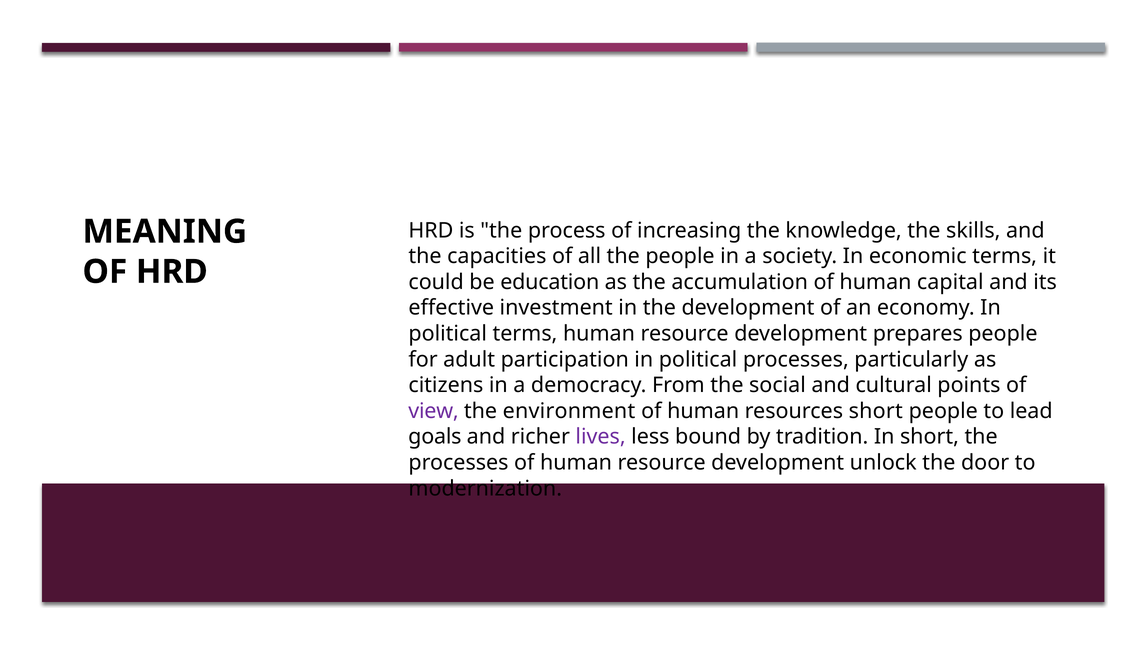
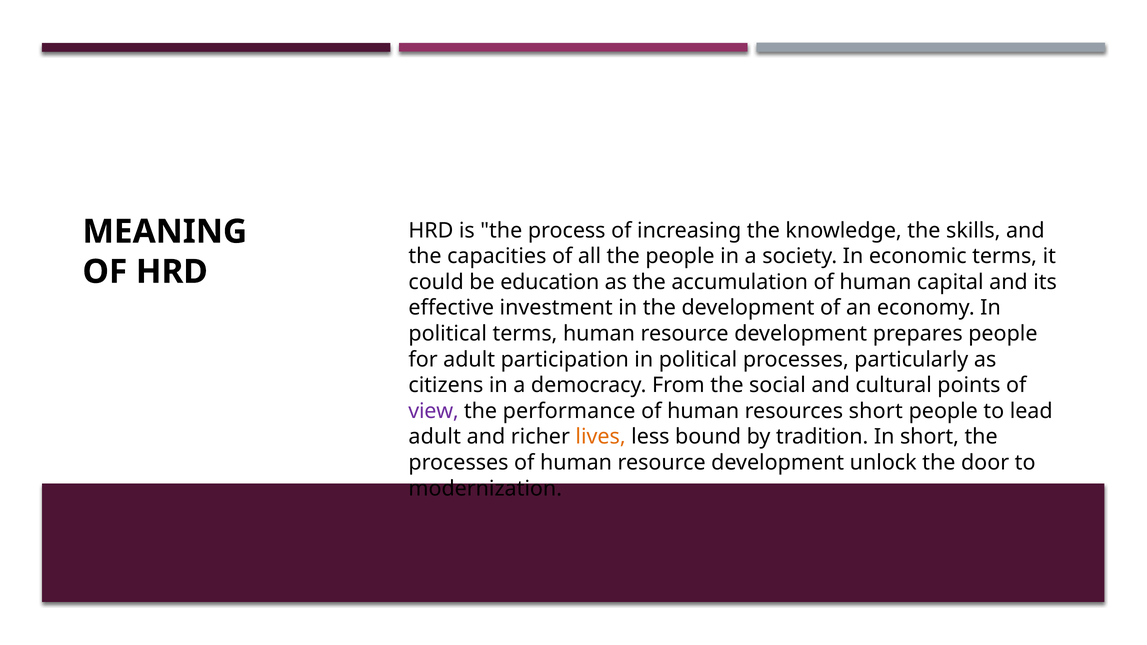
environment: environment -> performance
goals at (435, 437): goals -> adult
lives colour: purple -> orange
